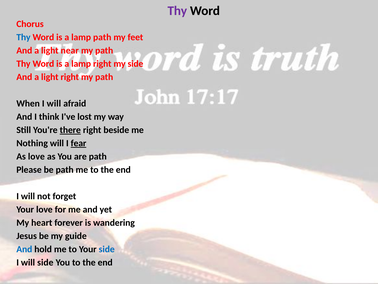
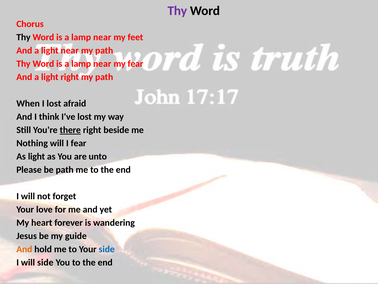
Thy at (23, 37) colour: blue -> black
path at (102, 37): path -> near
right at (102, 64): right -> near
my side: side -> fear
When I will: will -> lost
fear at (79, 143) underline: present -> none
As love: love -> light
are path: path -> unto
And at (24, 249) colour: blue -> orange
